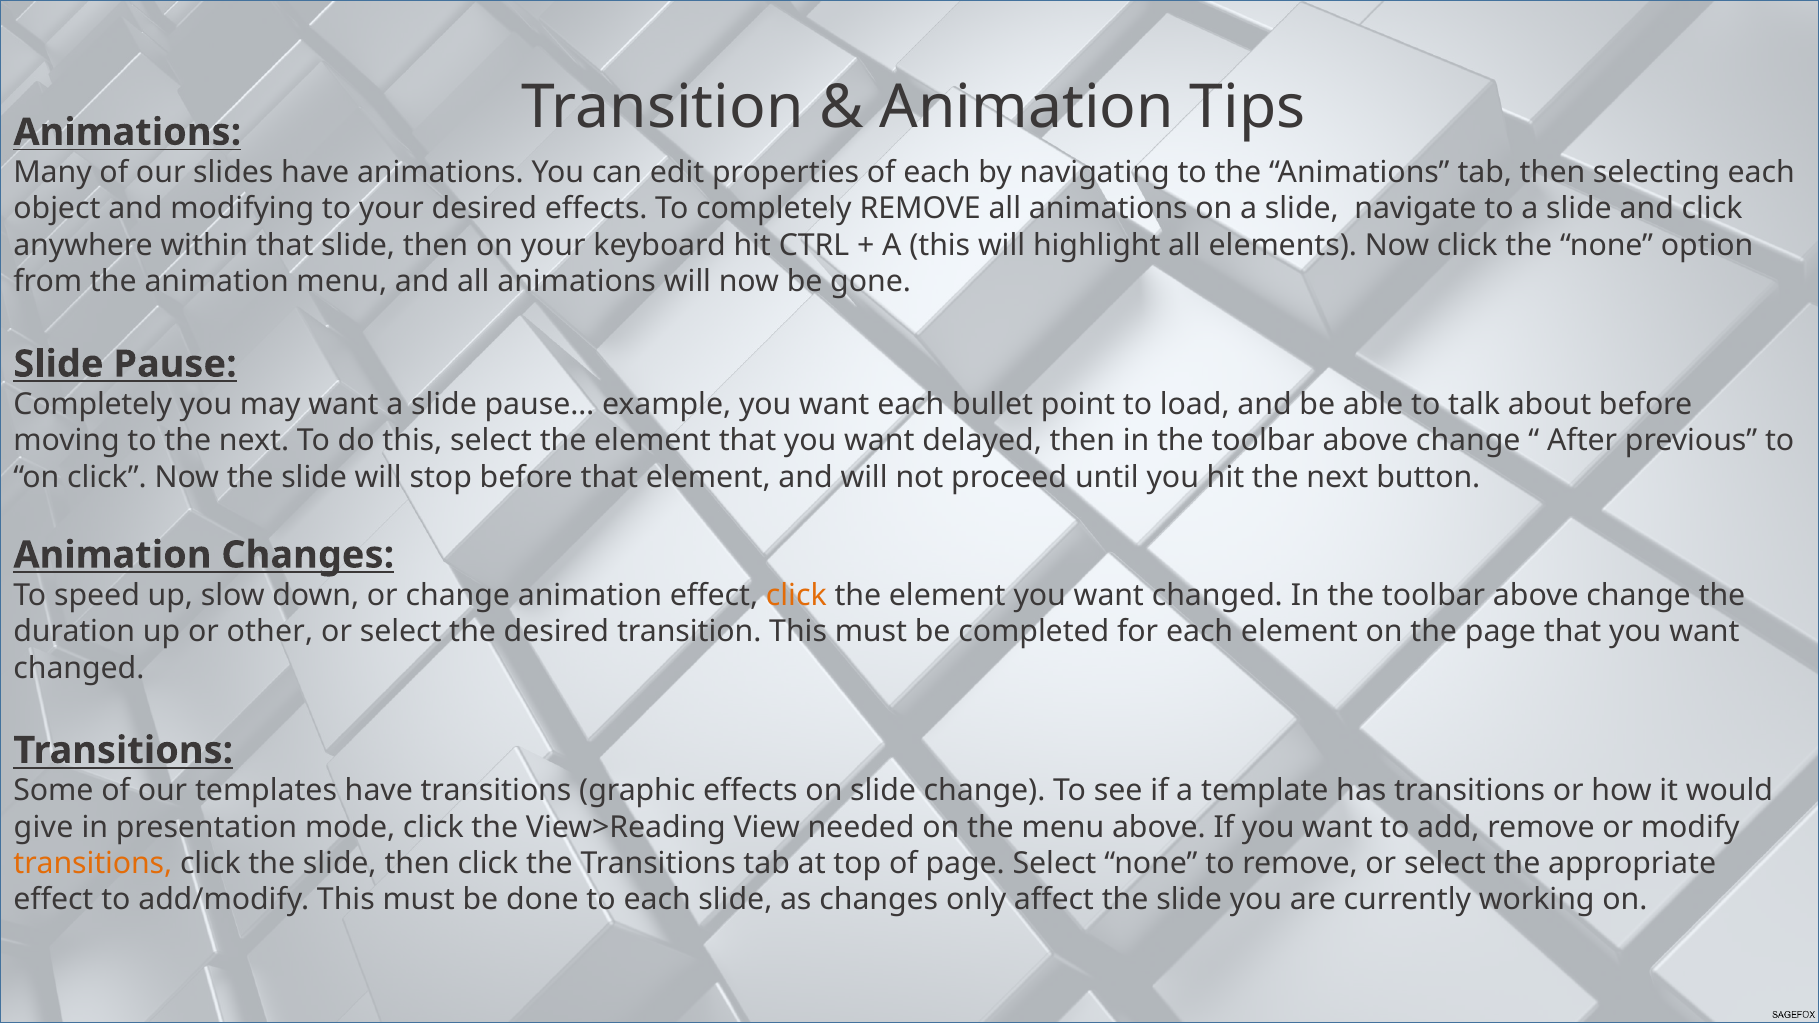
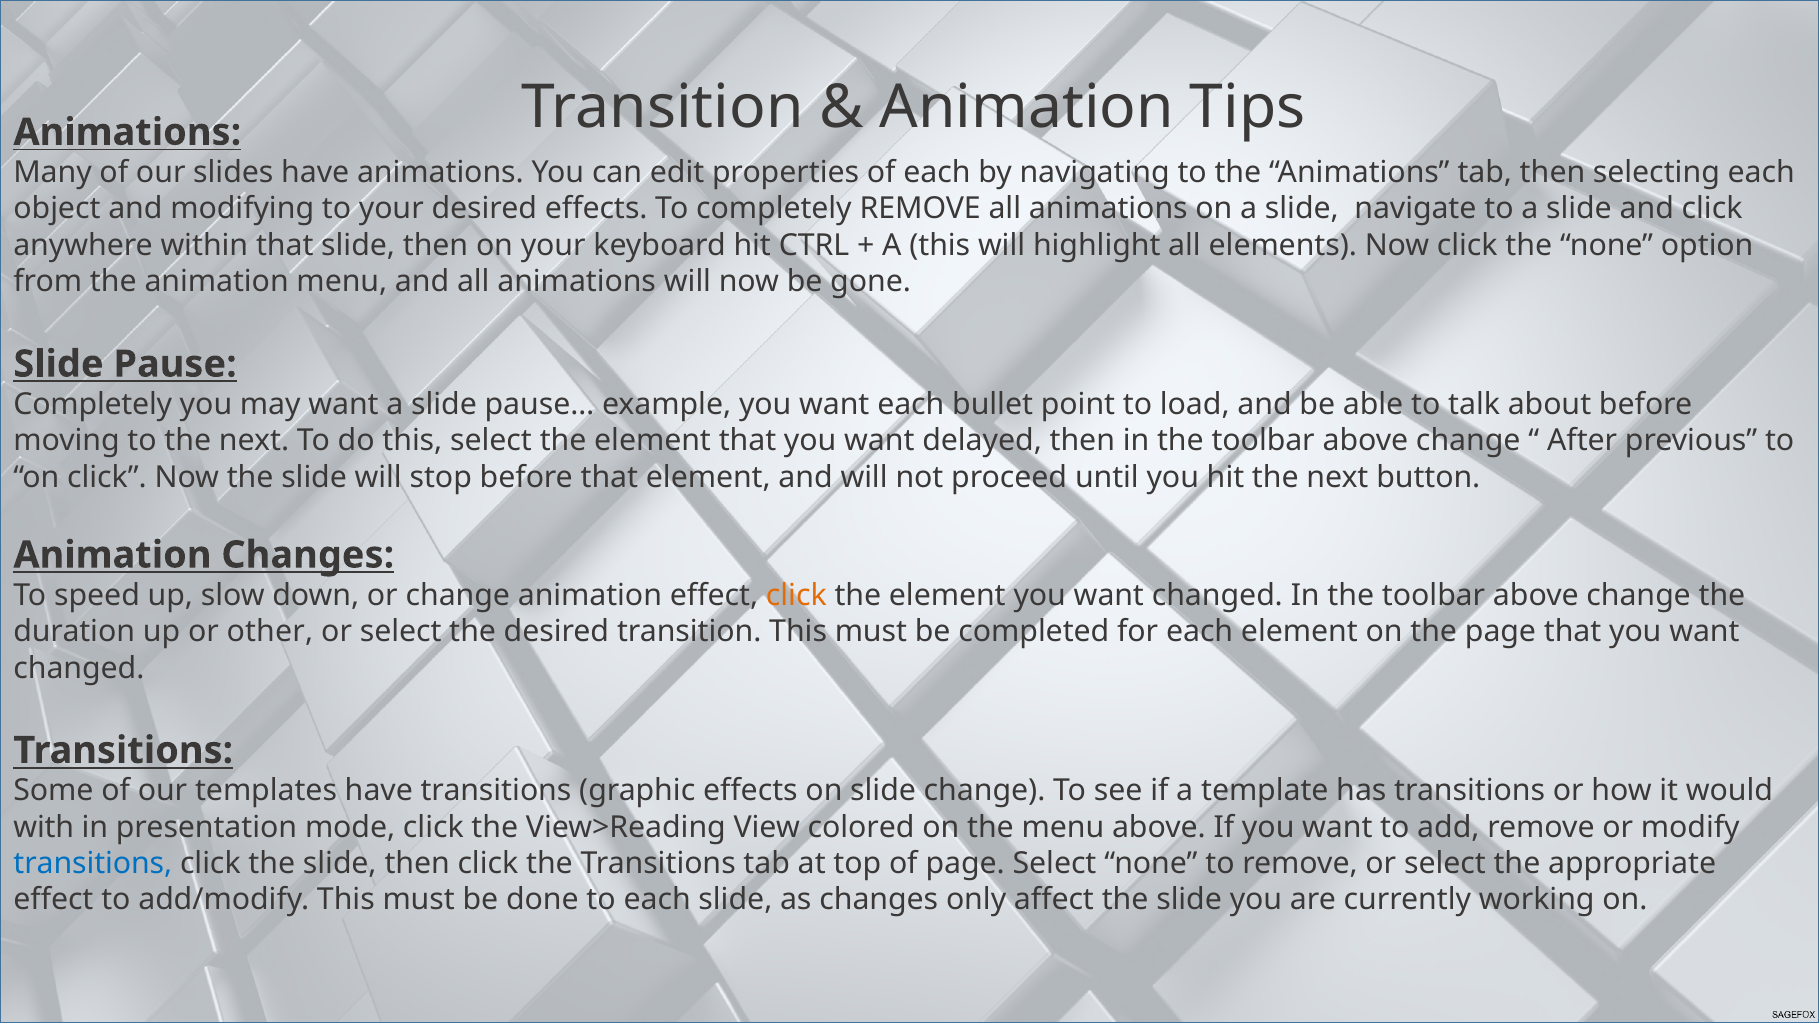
give: give -> with
needed: needed -> colored
transitions at (93, 864) colour: orange -> blue
